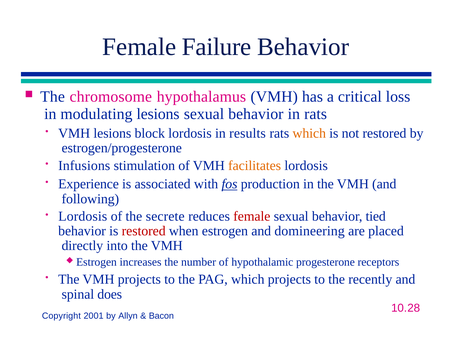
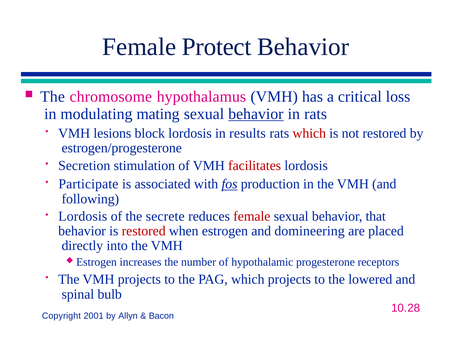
Failure: Failure -> Protect
modulating lesions: lesions -> mating
behavior at (256, 114) underline: none -> present
which at (309, 133) colour: orange -> red
Infusions: Infusions -> Secretion
facilitates colour: orange -> red
Experience: Experience -> Participate
tied: tied -> that
recently: recently -> lowered
does: does -> bulb
